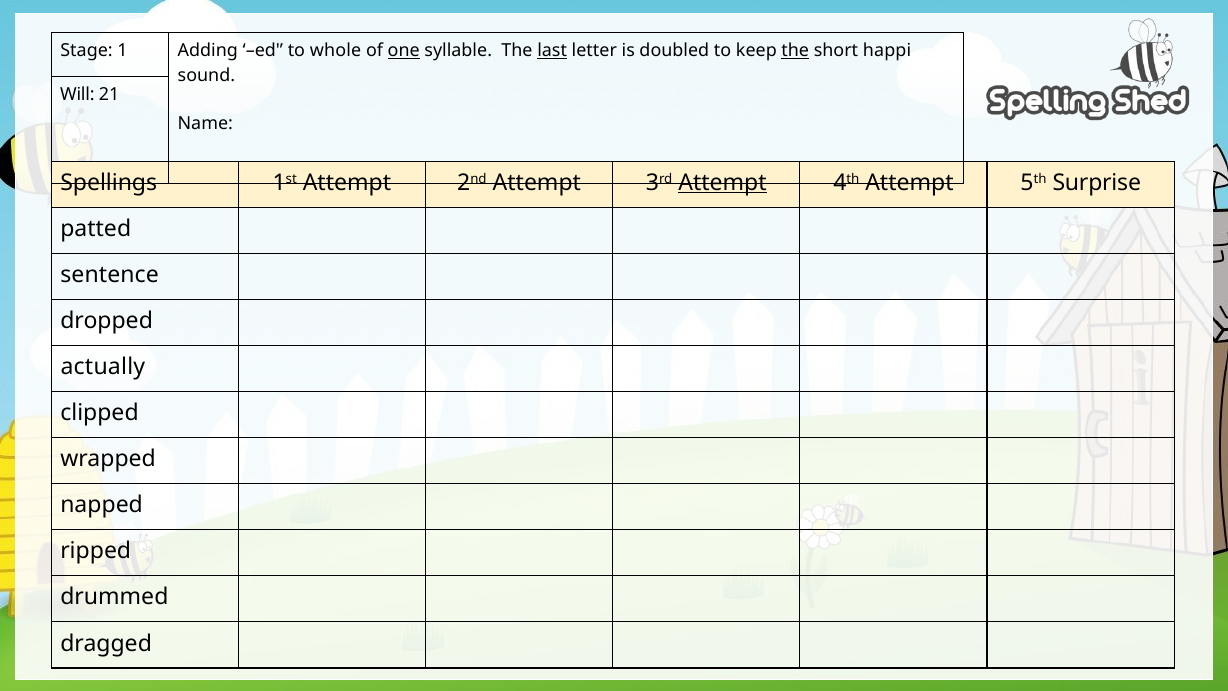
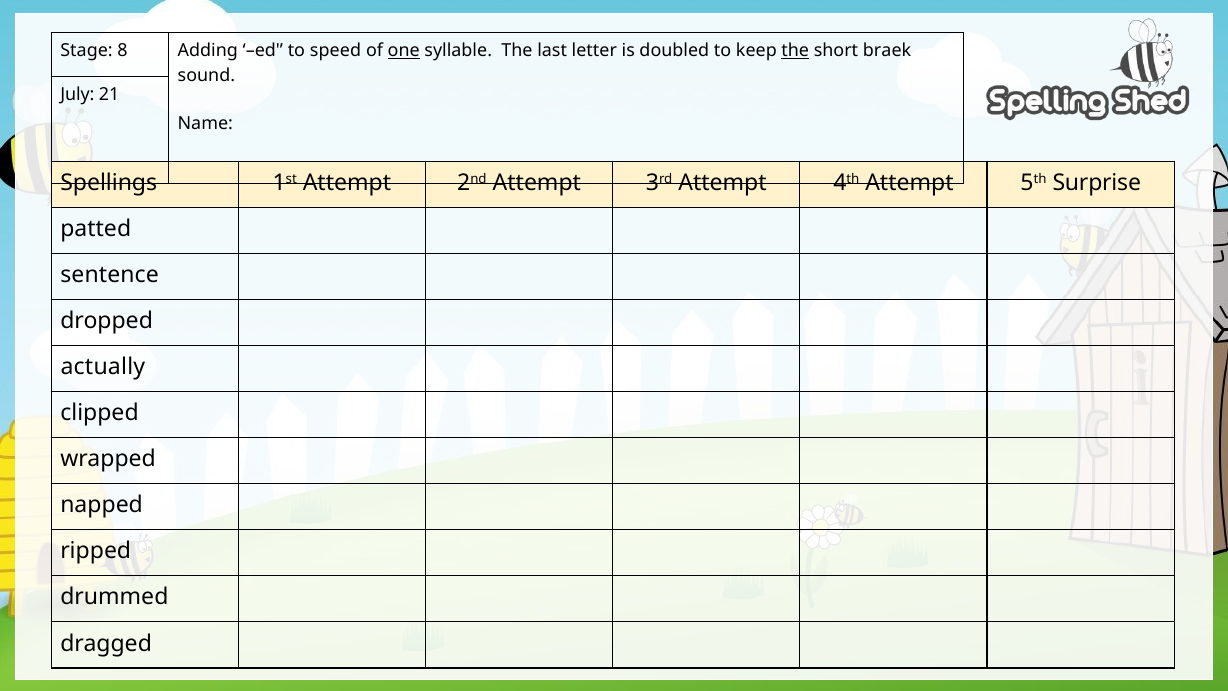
1: 1 -> 8
whole: whole -> speed
last underline: present -> none
happi: happi -> braek
Will: Will -> July
Attempt at (722, 183) underline: present -> none
